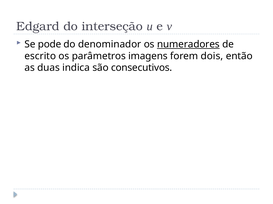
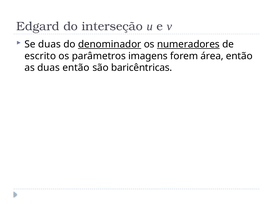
Se pode: pode -> duas
denominador underline: none -> present
dois: dois -> área
duas indica: indica -> então
consecutivos: consecutivos -> baricêntricas
